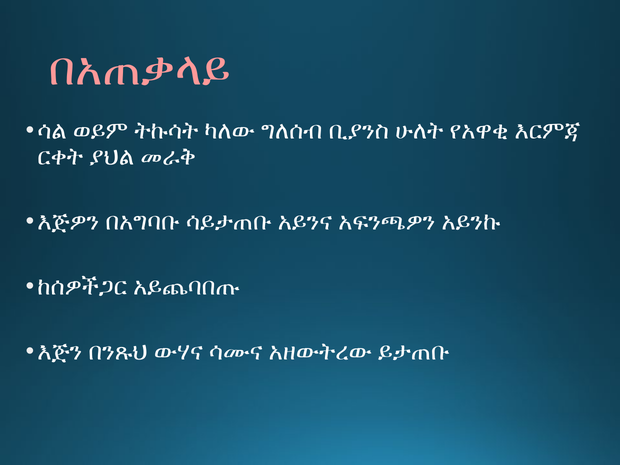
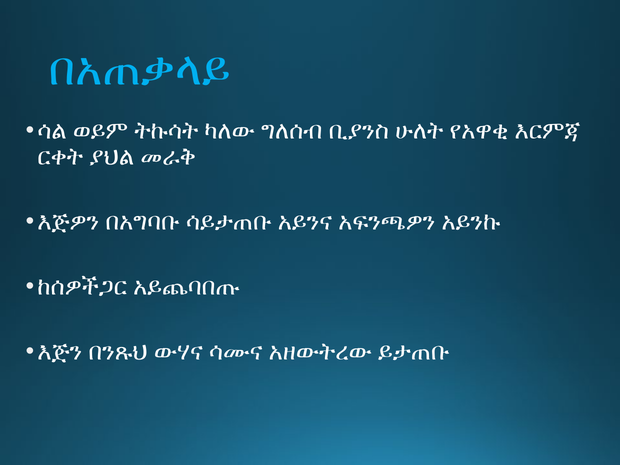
በአጠቃላይ colour: pink -> light blue
